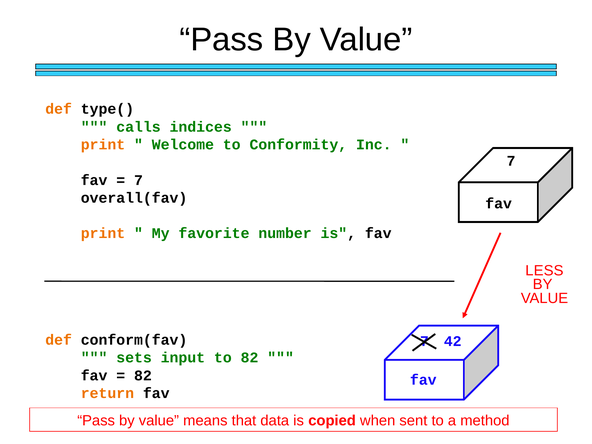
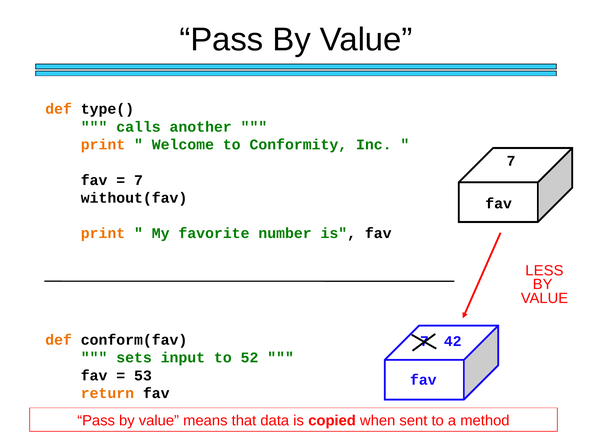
indices: indices -> another
overall(fav: overall(fav -> without(fav
to 82: 82 -> 52
82 at (143, 376): 82 -> 53
